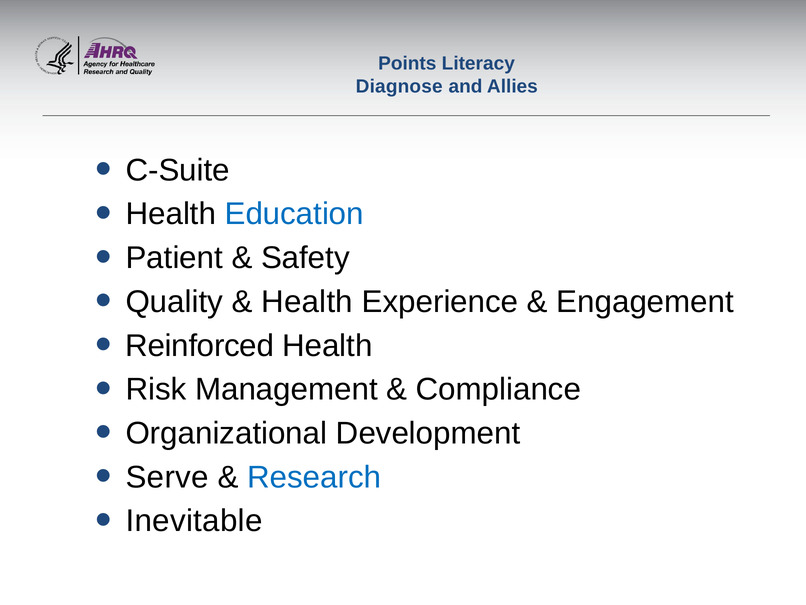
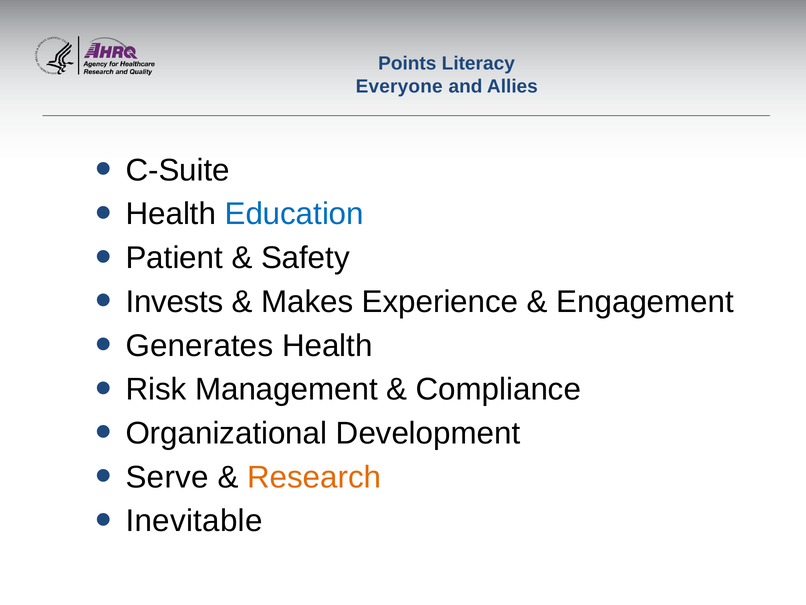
Diagnose: Diagnose -> Everyone
Quality: Quality -> Invests
Health at (307, 302): Health -> Makes
Reinforced: Reinforced -> Generates
Research colour: blue -> orange
